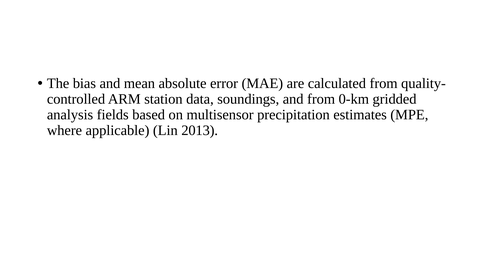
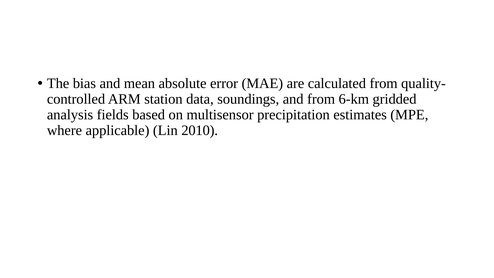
0-km: 0-km -> 6-km
2013: 2013 -> 2010
